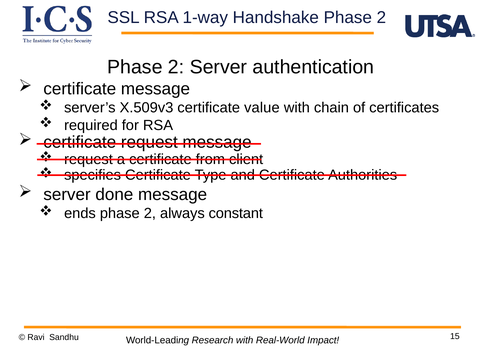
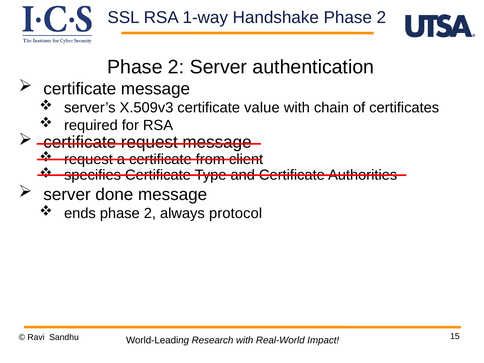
constant: constant -> protocol
